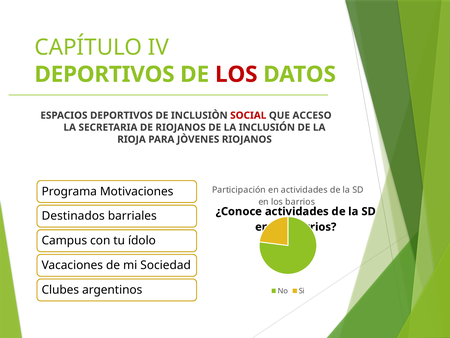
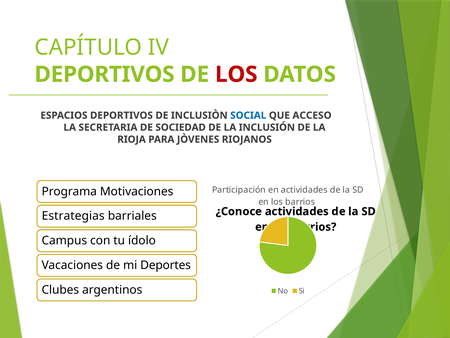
SOCIAL colour: red -> blue
DE RIOJANOS: RIOJANOS -> SOCIEDAD
Destinados: Destinados -> Estrategias
Sociedad: Sociedad -> Deportes
